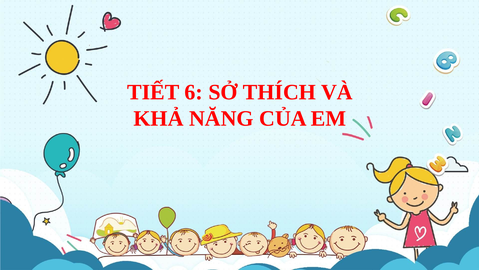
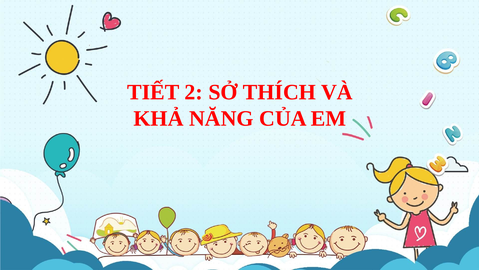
6: 6 -> 2
